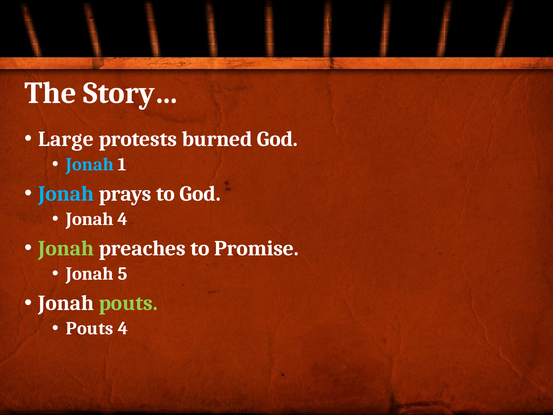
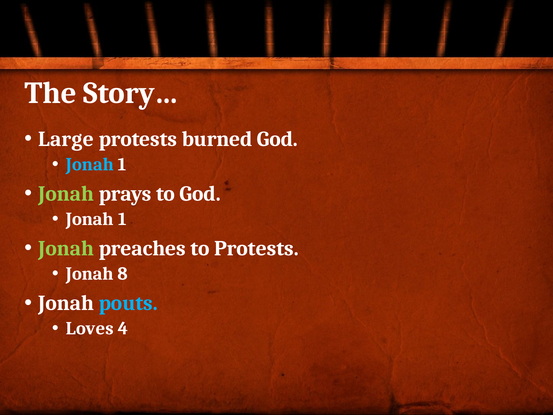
Jonah at (66, 194) colour: light blue -> light green
4 at (123, 219): 4 -> 1
to Promise: Promise -> Protests
5: 5 -> 8
pouts at (128, 303) colour: light green -> light blue
Pouts at (90, 328): Pouts -> Loves
